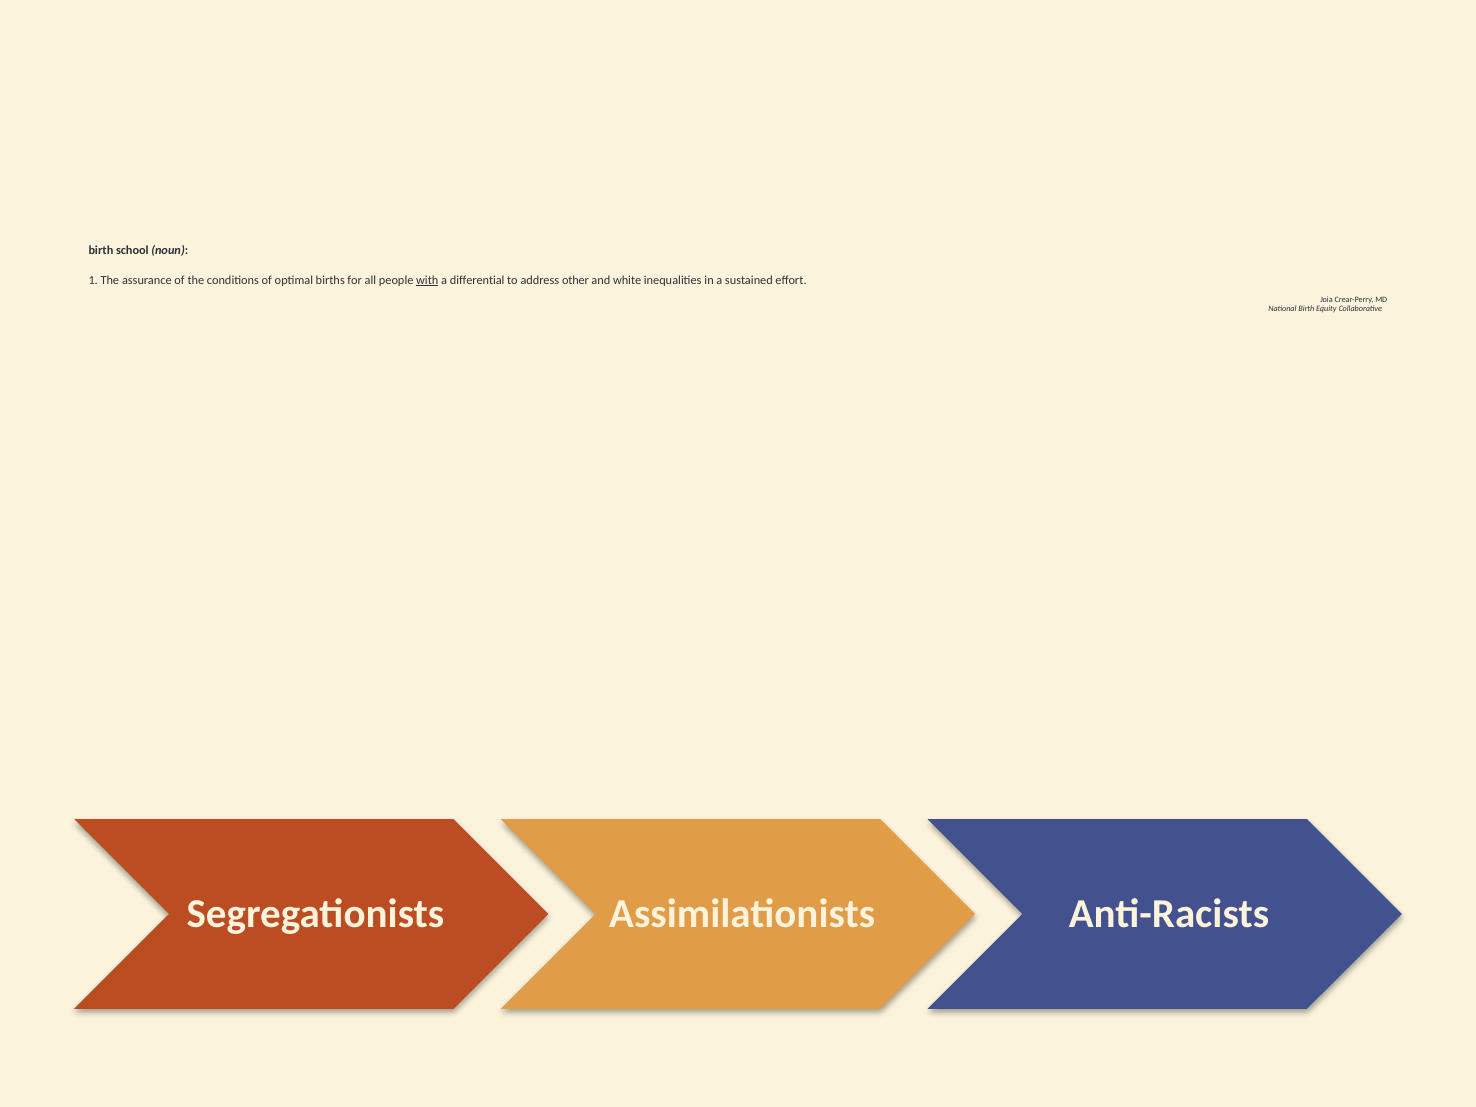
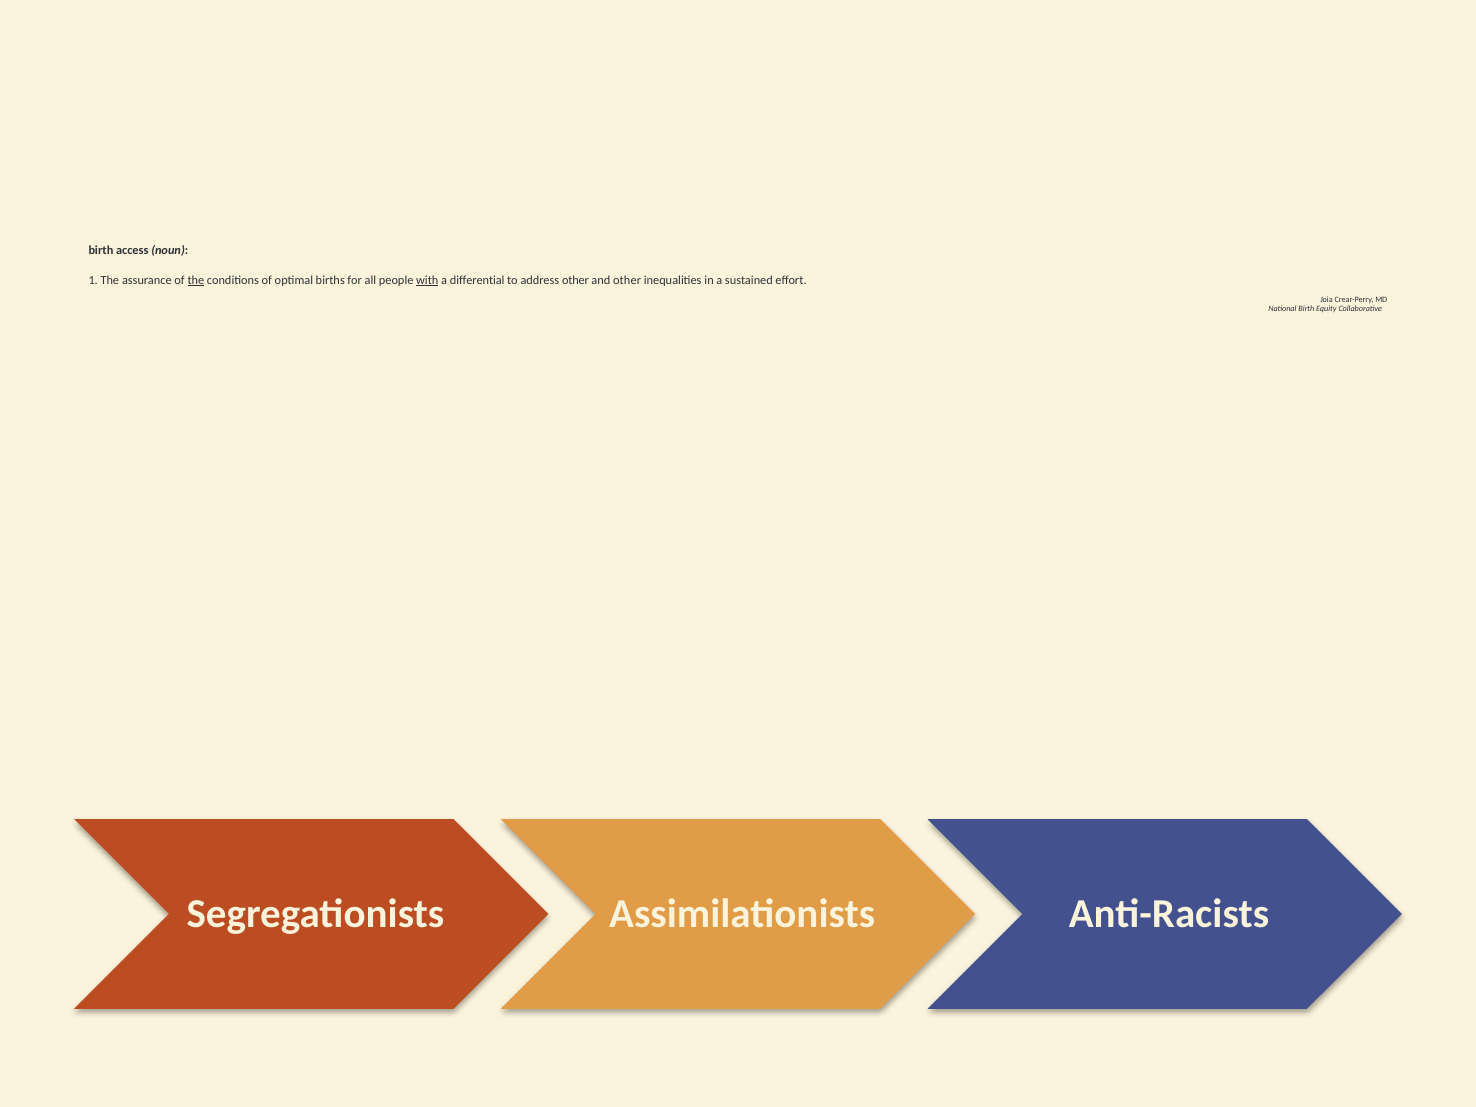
school: school -> access
the at (196, 280) underline: none -> present
and white: white -> other
